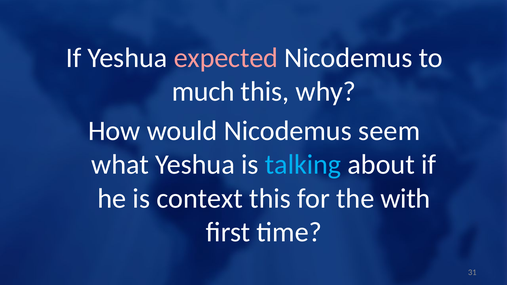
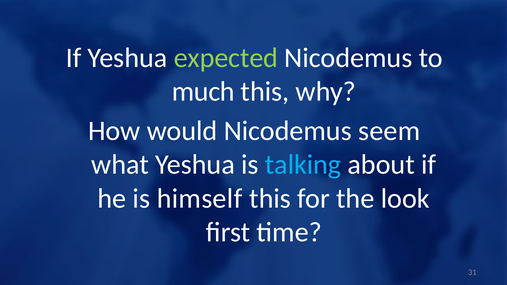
expected colour: pink -> light green
context: context -> himself
with: with -> look
